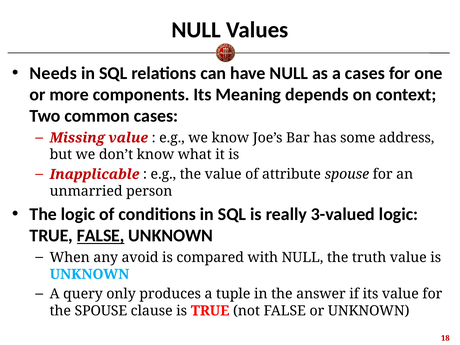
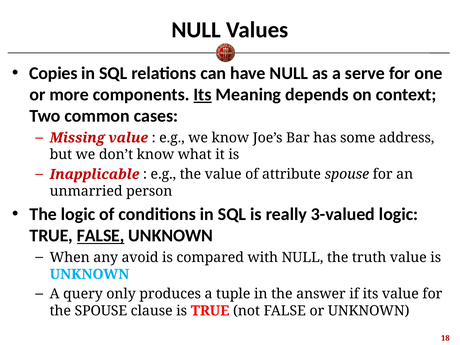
Needs: Needs -> Copies
a cases: cases -> serve
Its at (203, 95) underline: none -> present
